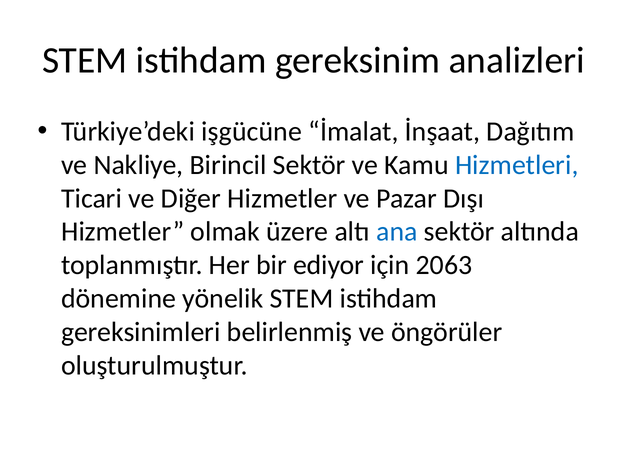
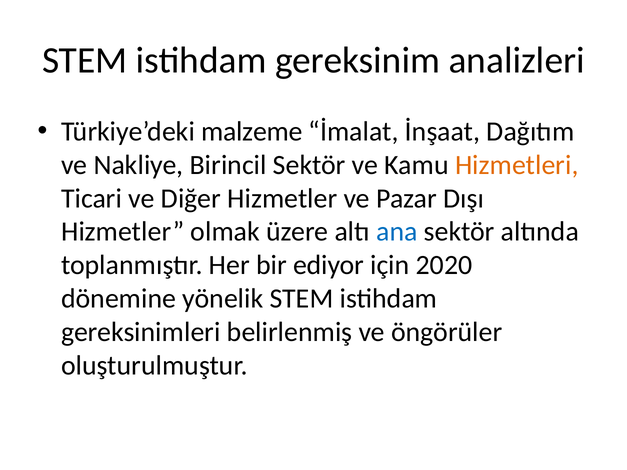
işgücüne: işgücüne -> malzeme
Hizmetleri colour: blue -> orange
2063: 2063 -> 2020
